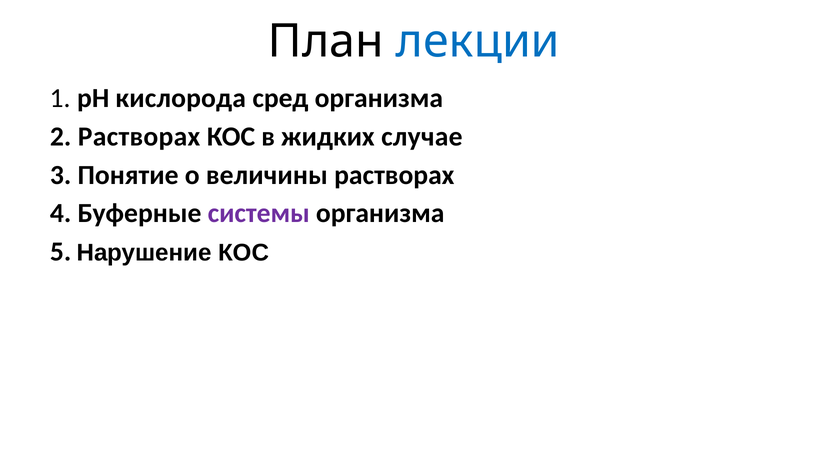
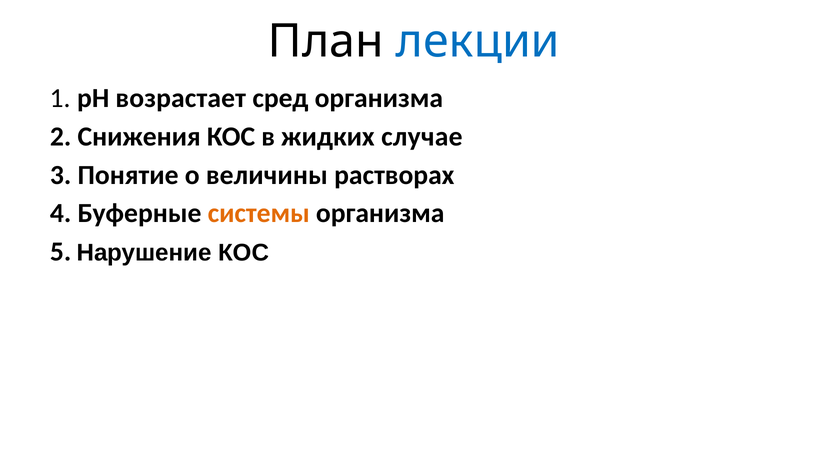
кислорода: кислорода -> возрастает
2 Растворах: Растворах -> Снижения
системы colour: purple -> orange
